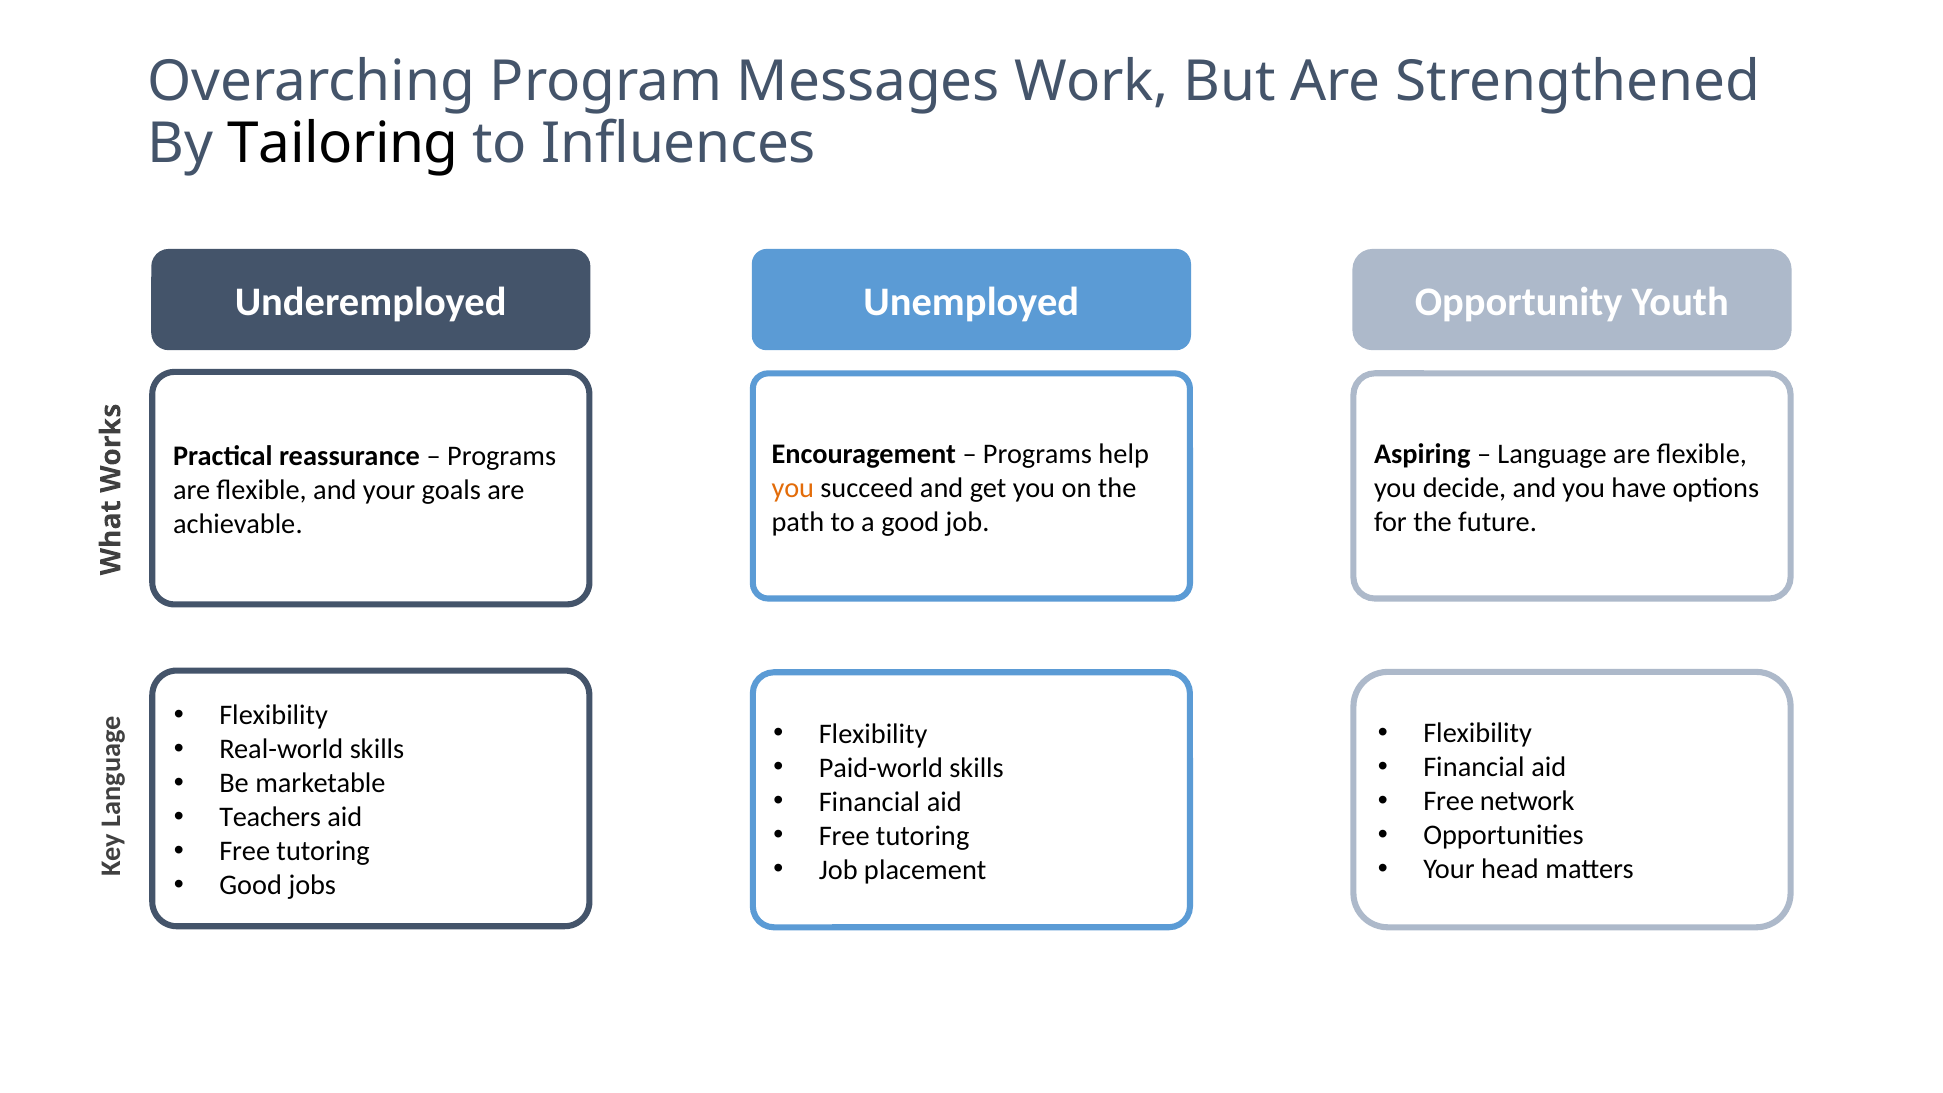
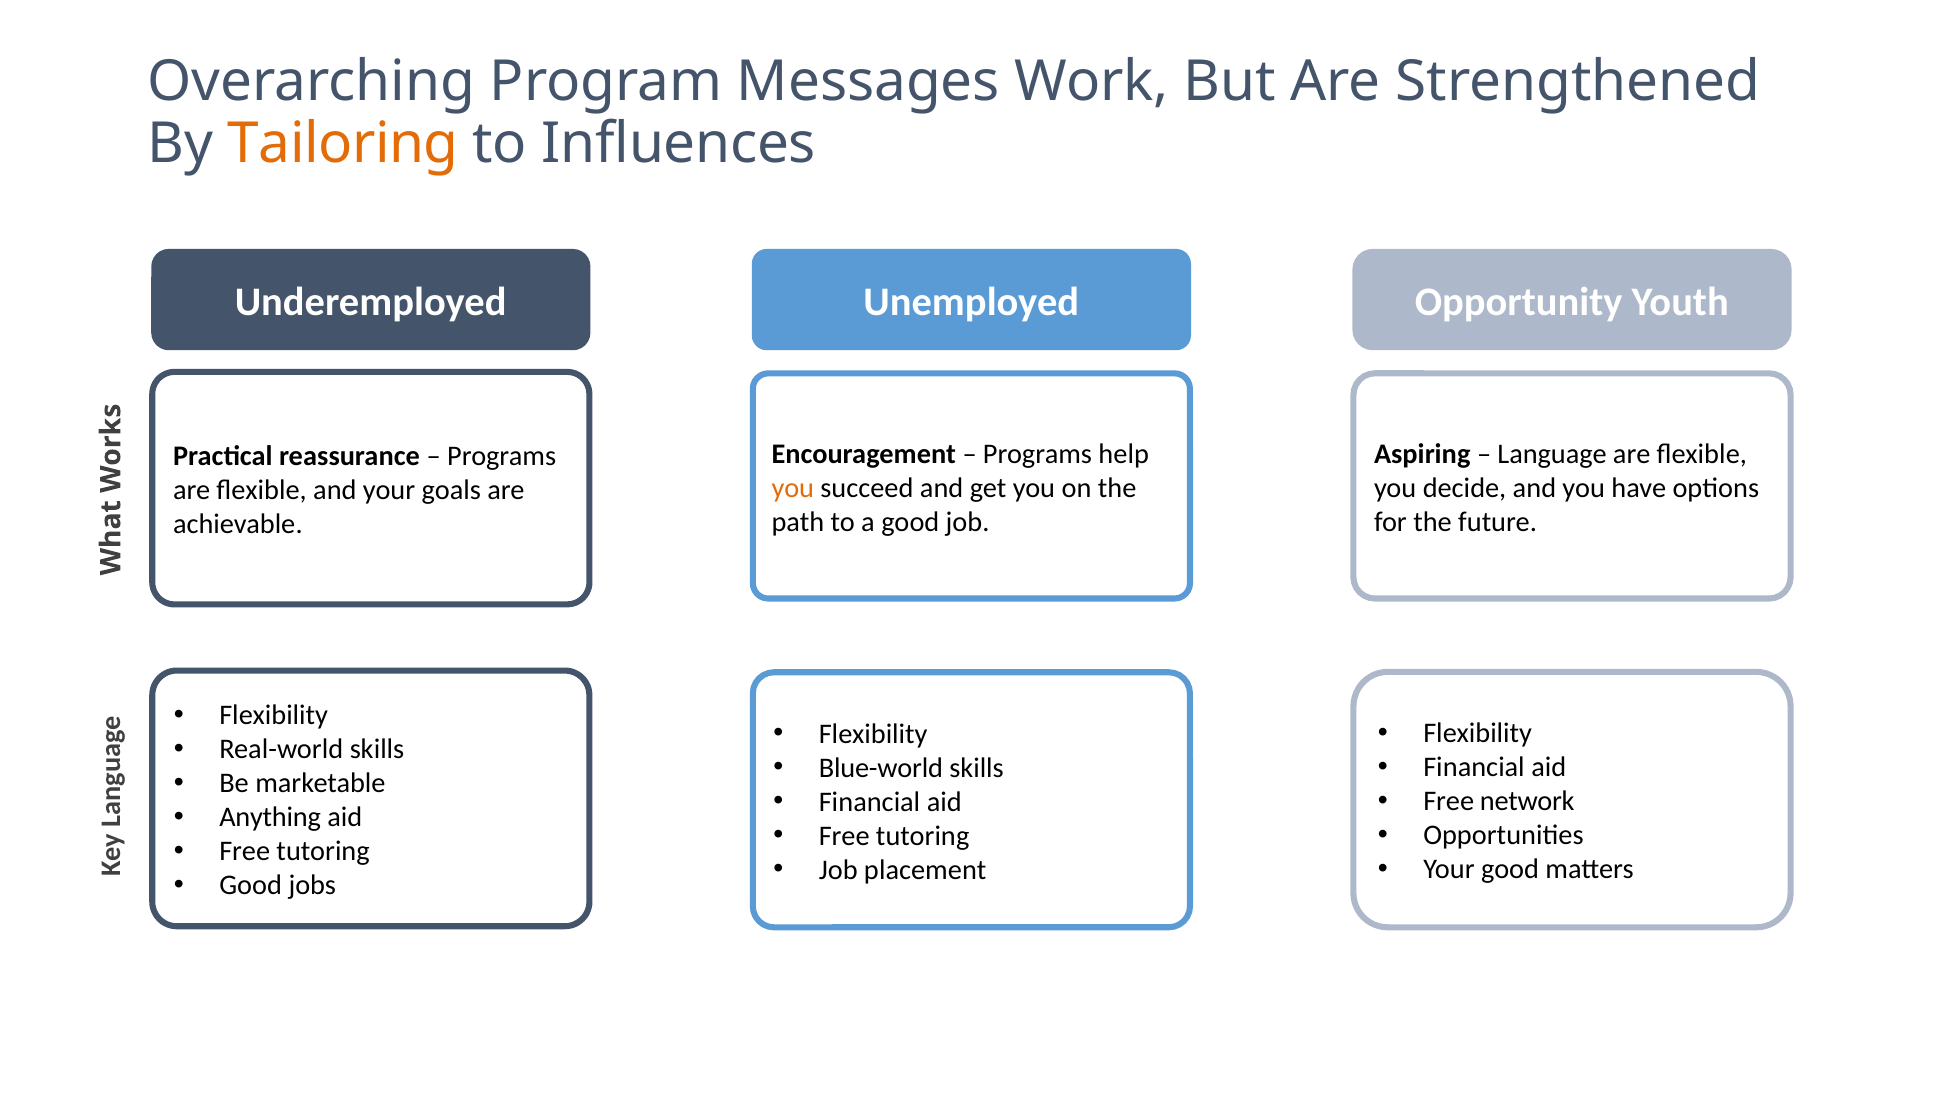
Tailoring colour: black -> orange
Paid-world: Paid-world -> Blue-world
Teachers: Teachers -> Anything
Your head: head -> good
